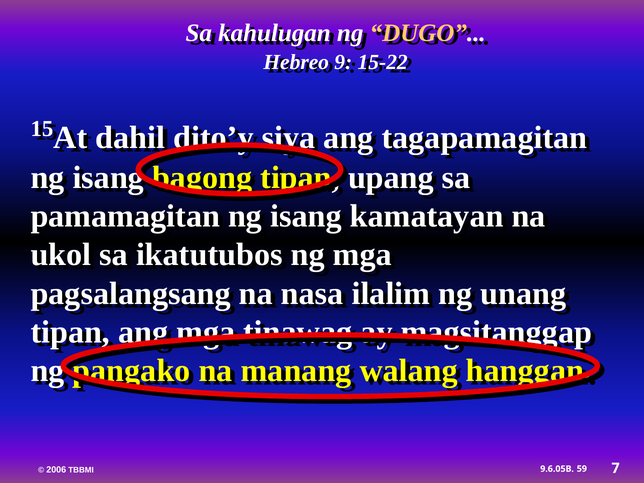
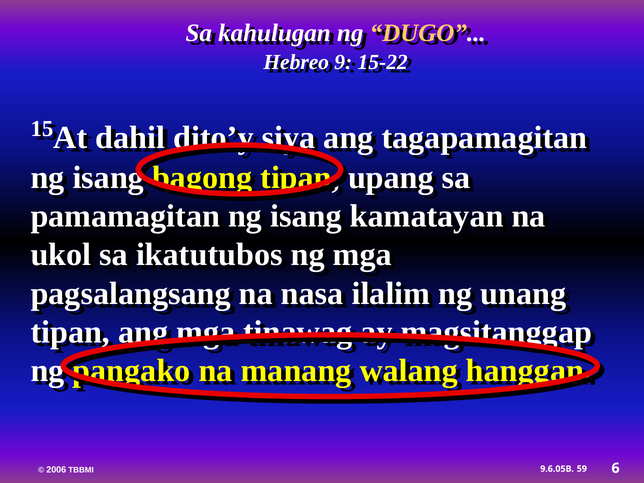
7: 7 -> 6
